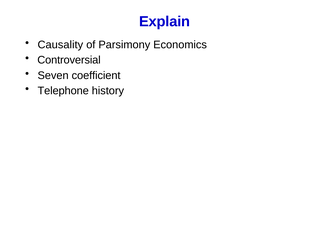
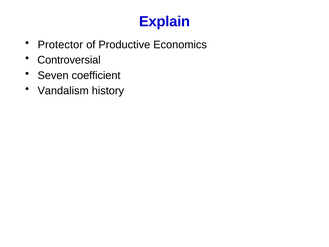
Causality: Causality -> Protector
Parsimony: Parsimony -> Productive
Telephone: Telephone -> Vandalism
